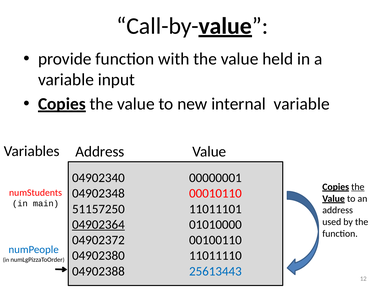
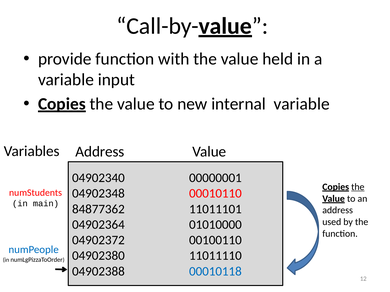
51157250: 51157250 -> 84877362
04902364 underline: present -> none
25613443: 25613443 -> 00010118
